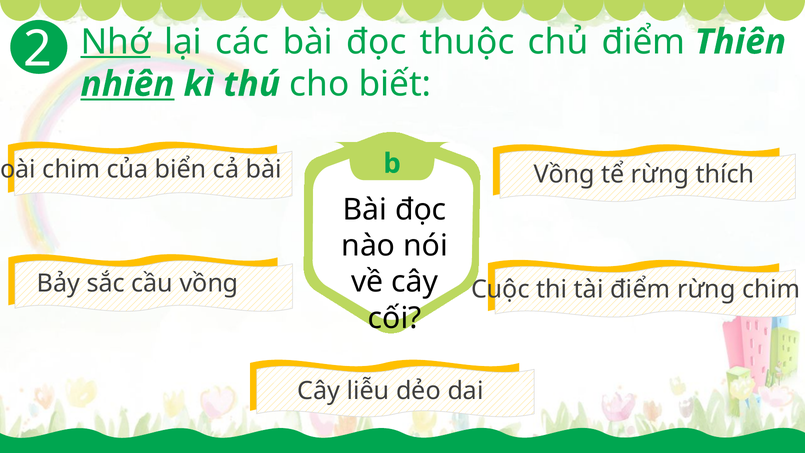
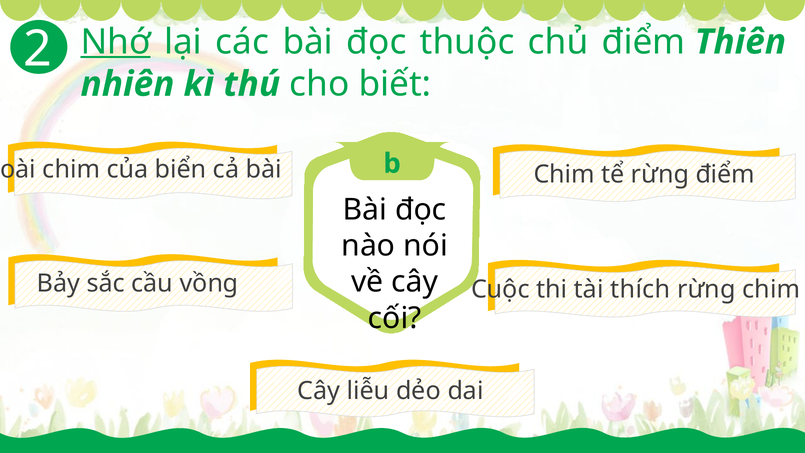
nhiên underline: present -> none
Vồng at (564, 175): Vồng -> Chim
rừng thích: thích -> điểm
tài điểm: điểm -> thích
